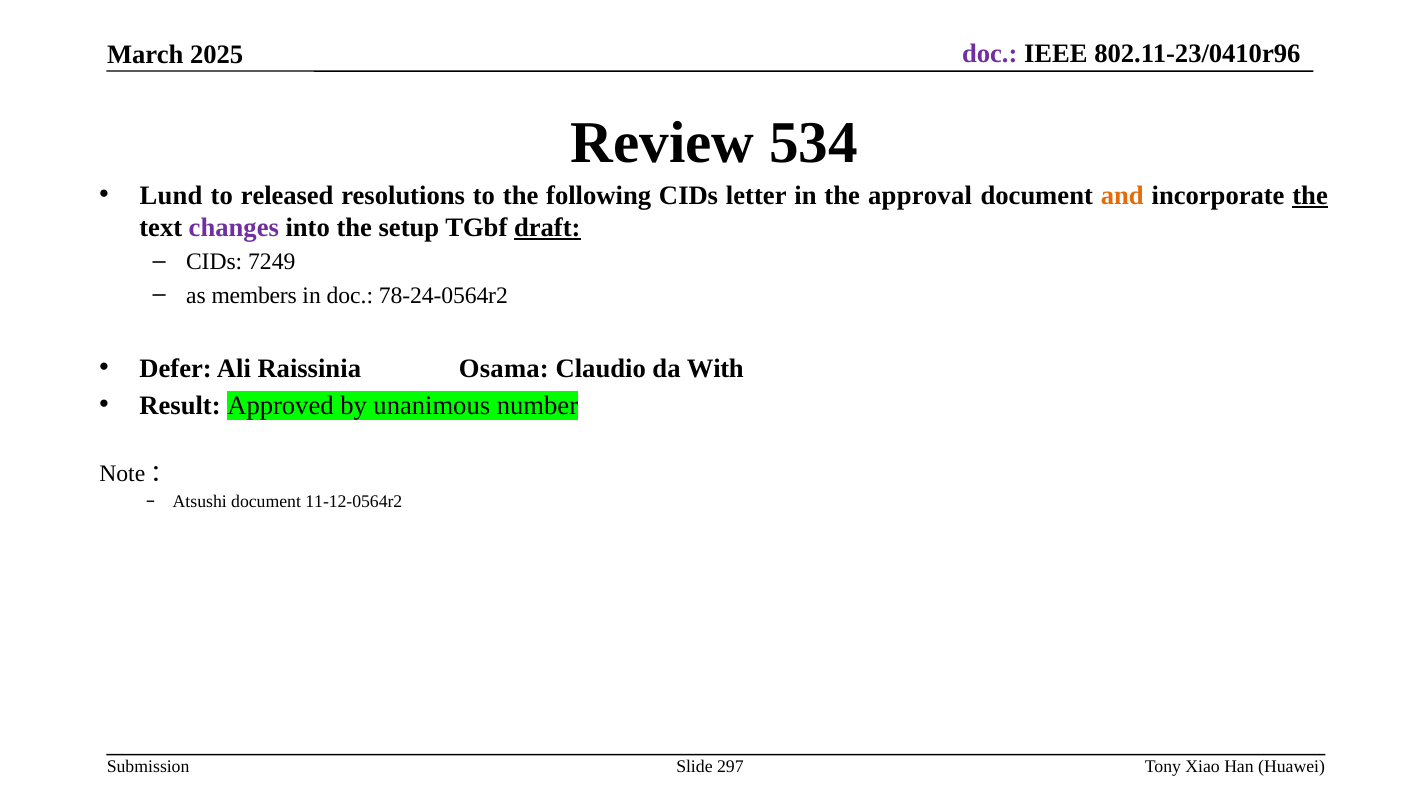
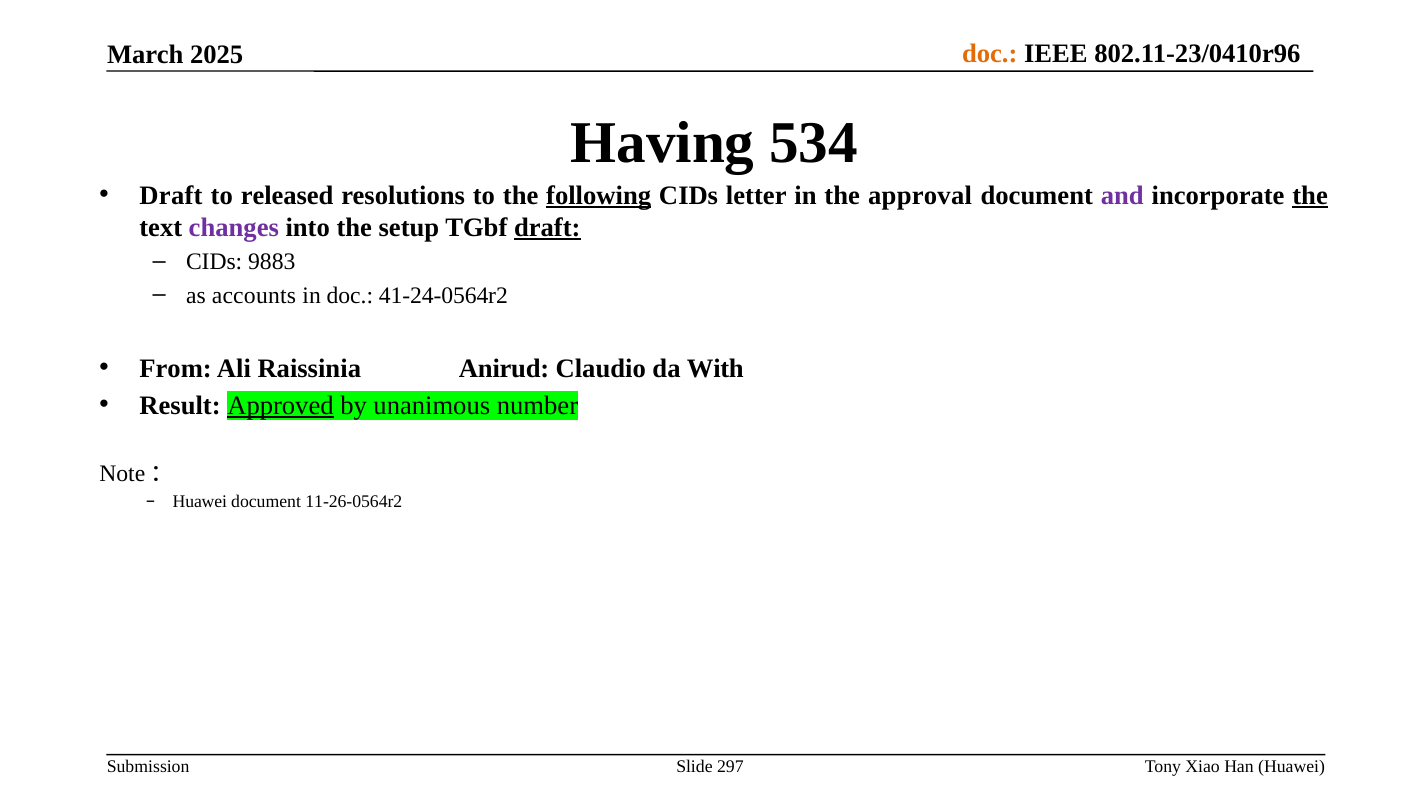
doc at (990, 54) colour: purple -> orange
Review: Review -> Having
Lund at (171, 195): Lund -> Draft
following underline: none -> present
and colour: orange -> purple
7249: 7249 -> 9883
members: members -> accounts
78-24-0564r2: 78-24-0564r2 -> 41-24-0564r2
Defer: Defer -> From
Osama: Osama -> Anirud
Approved underline: none -> present
Atsushi at (200, 501): Atsushi -> Huawei
11-12-0564r2: 11-12-0564r2 -> 11-26-0564r2
